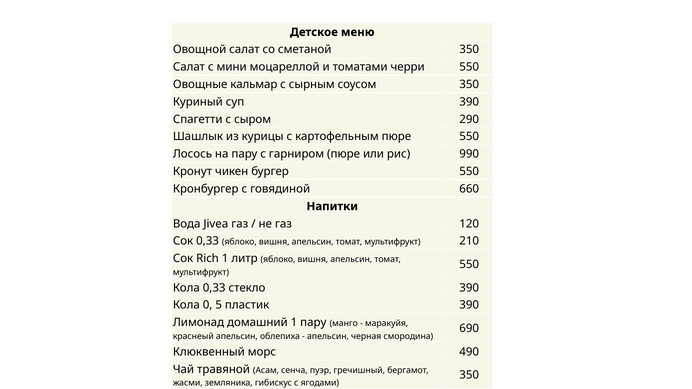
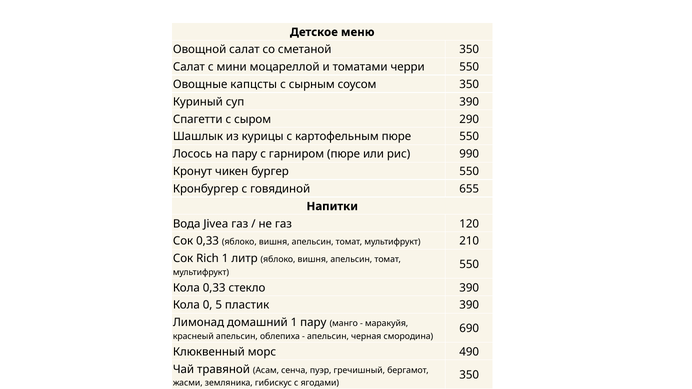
кальмар: кальмар -> капцсты
660: 660 -> 655
